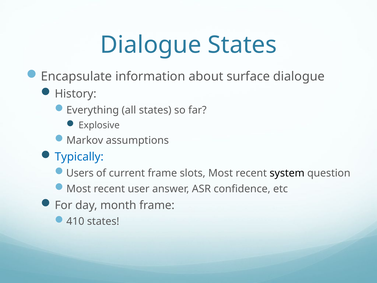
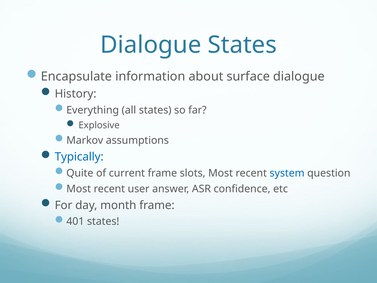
Users: Users -> Quite
system colour: black -> blue
410: 410 -> 401
